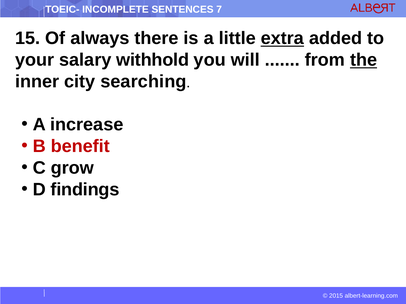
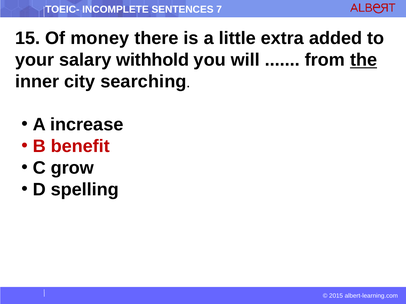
always: always -> money
extra underline: present -> none
findings: findings -> spelling
